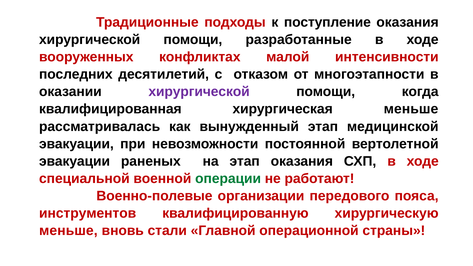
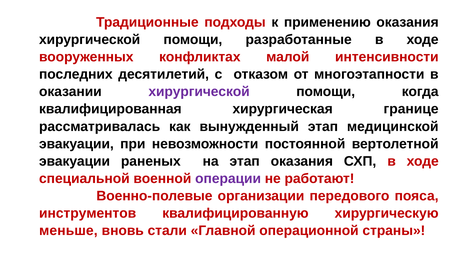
поступление: поступление -> применению
хирургическая меньше: меньше -> границе
операции colour: green -> purple
